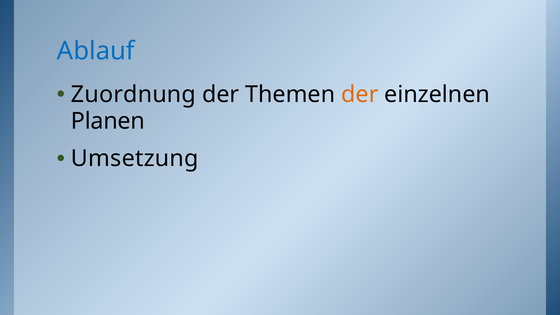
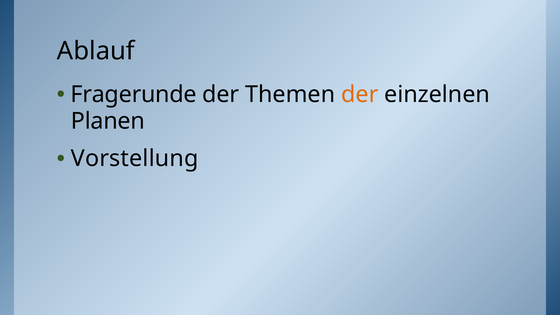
Ablauf colour: blue -> black
Zuordnung: Zuordnung -> Fragerunde
Umsetzung: Umsetzung -> Vorstellung
